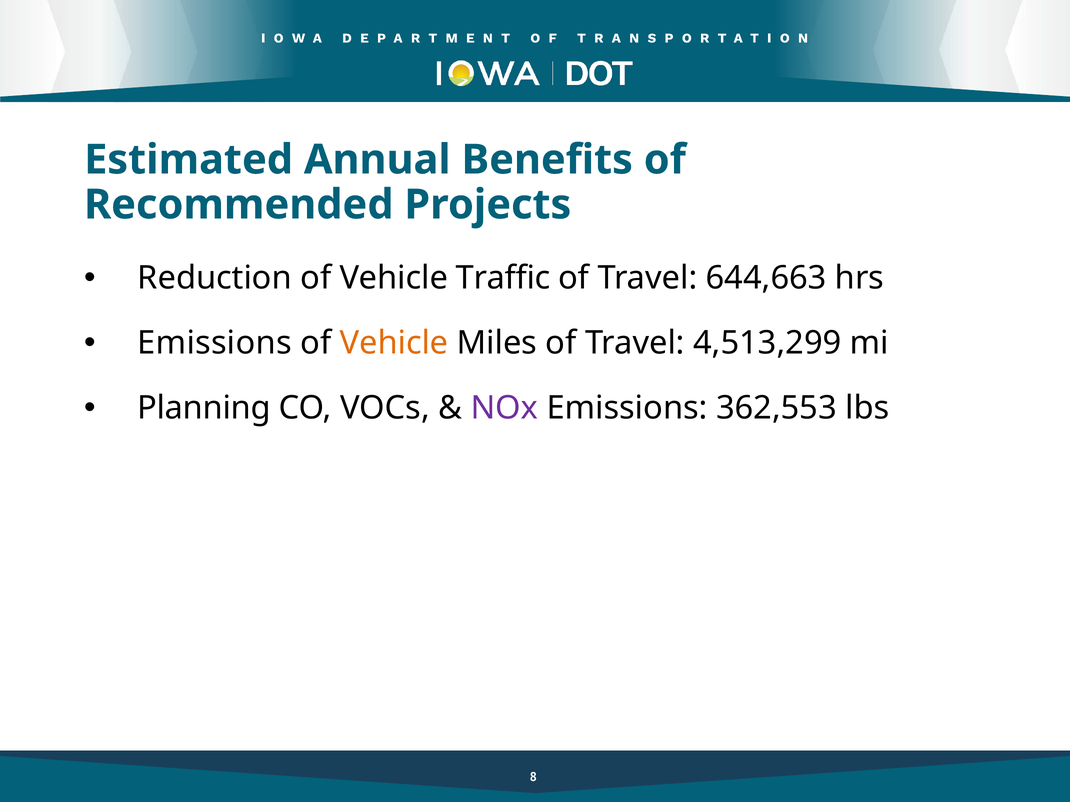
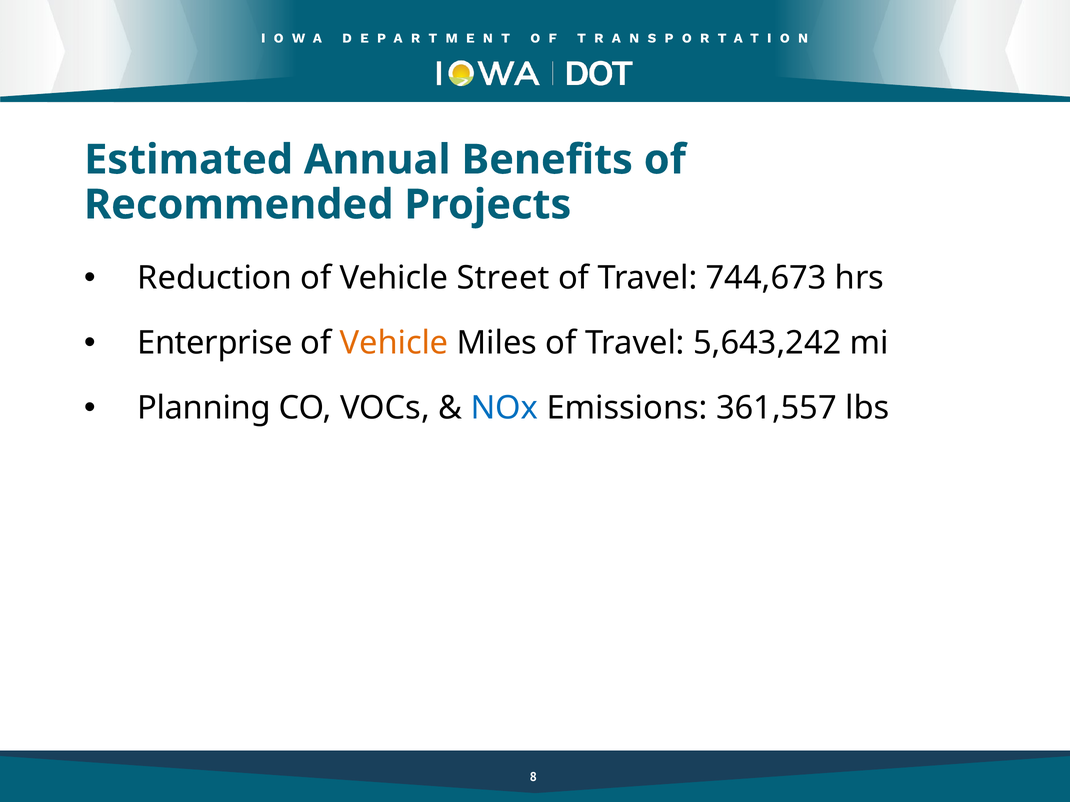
Traffic: Traffic -> Street
644,663: 644,663 -> 744,673
Emissions at (215, 343): Emissions -> Enterprise
4,513,299: 4,513,299 -> 5,643,242
NOx colour: purple -> blue
362,553: 362,553 -> 361,557
